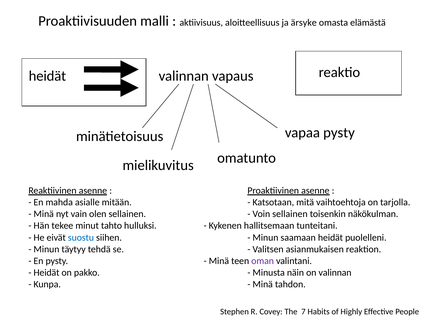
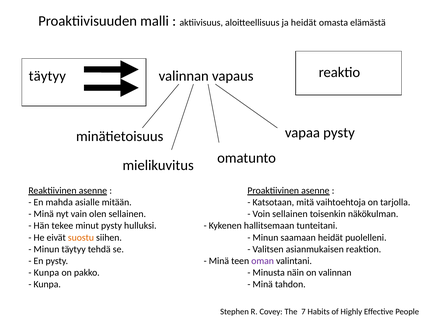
ja ärsyke: ärsyke -> heidät
heidät at (47, 76): heidät -> täytyy
minut tahto: tahto -> pysty
suostu colour: blue -> orange
Heidät at (46, 272): Heidät -> Kunpa
